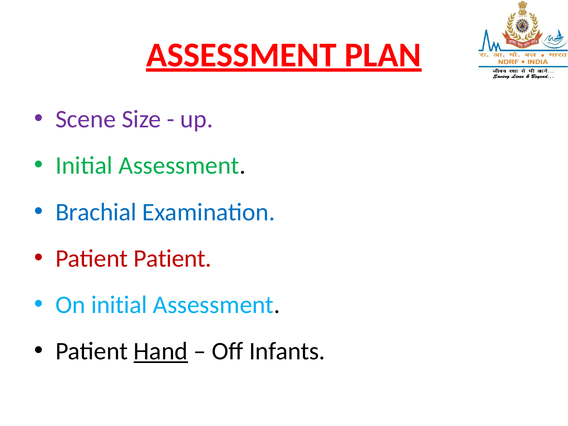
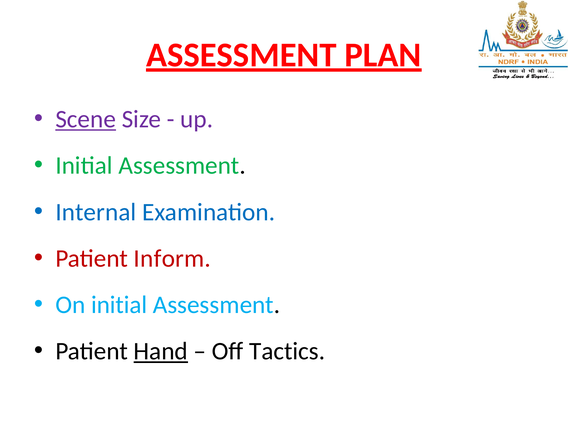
Scene underline: none -> present
Brachial: Brachial -> Internal
Patient Patient: Patient -> Inform
Infants: Infants -> Tactics
